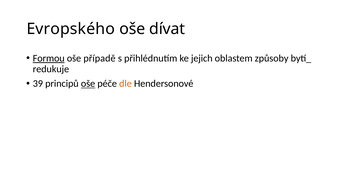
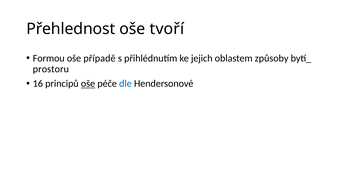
Evropského: Evropského -> Přehlednost
dívat: dívat -> tvoří
Formou underline: present -> none
redukuje: redukuje -> prostoru
39: 39 -> 16
dle colour: orange -> blue
